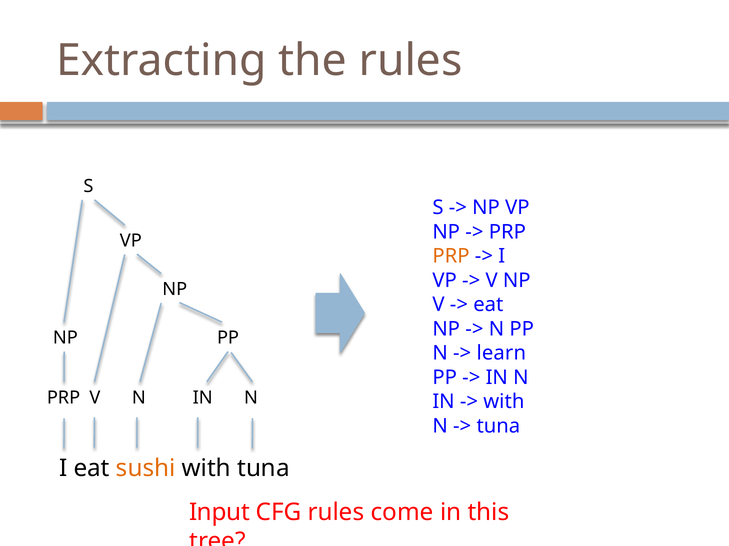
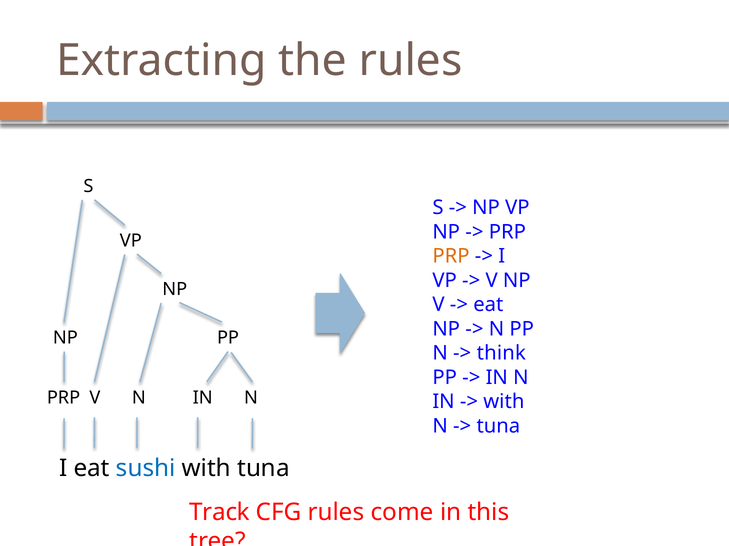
learn: learn -> think
sushi colour: orange -> blue
Input: Input -> Track
